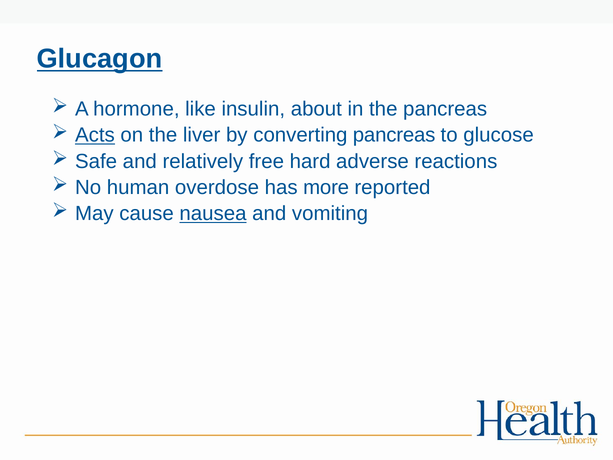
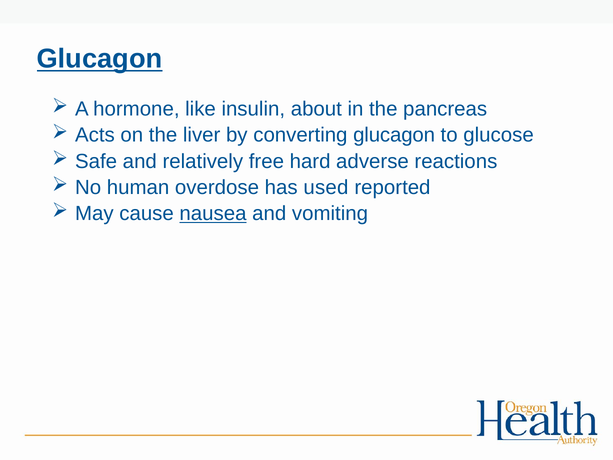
Acts underline: present -> none
converting pancreas: pancreas -> glucagon
more: more -> used
